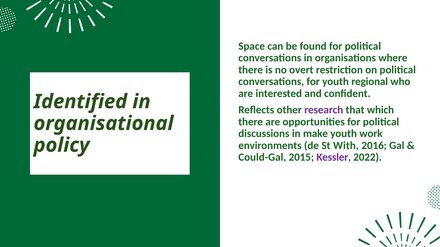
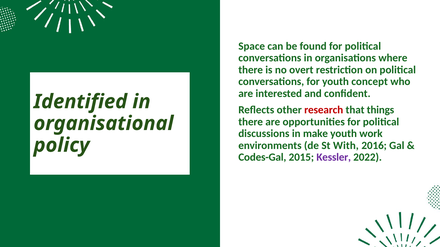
regional: regional -> concept
research colour: purple -> red
which: which -> things
Could-Gal: Could-Gal -> Codes-Gal
